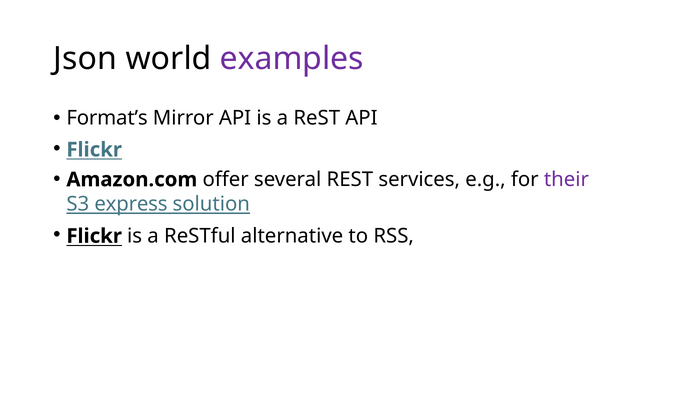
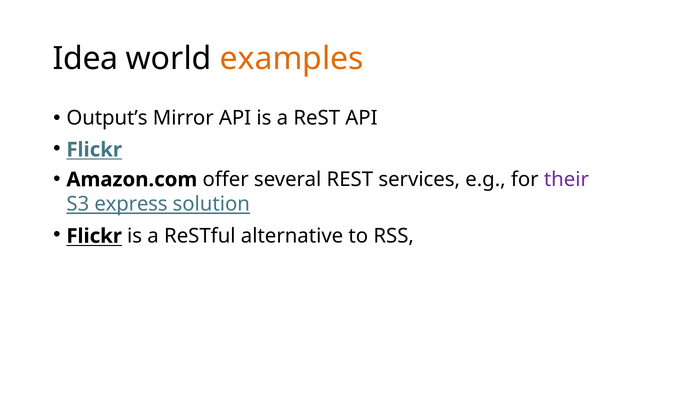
Json: Json -> Idea
examples colour: purple -> orange
Format’s: Format’s -> Output’s
